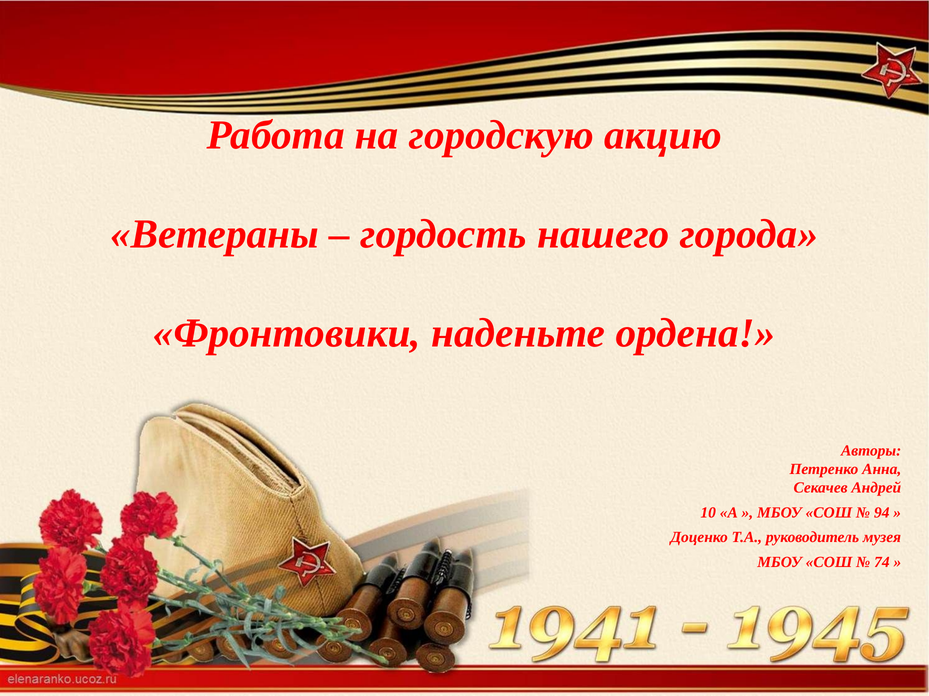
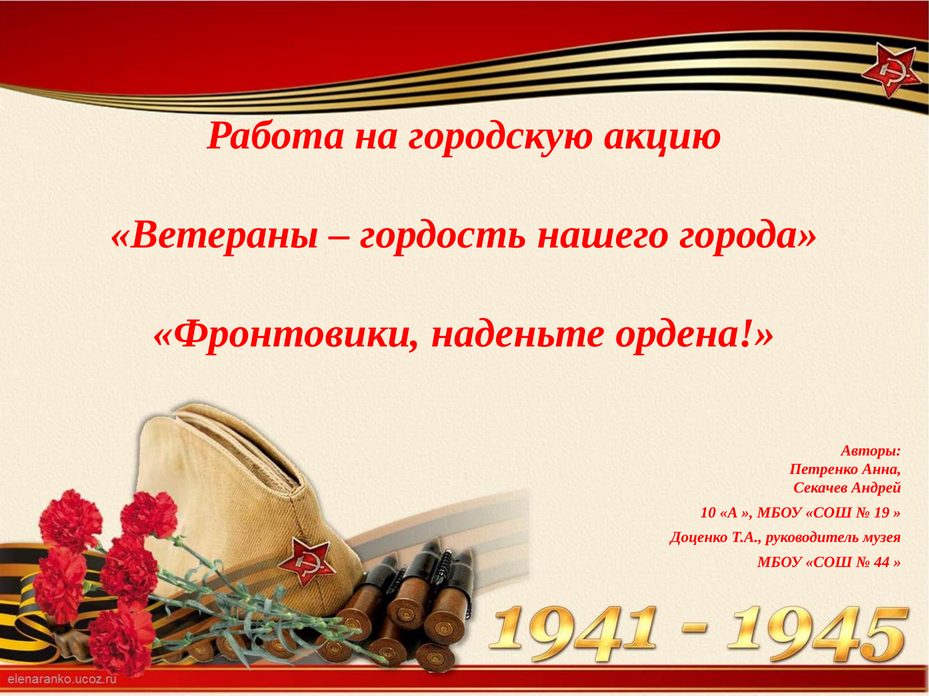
94: 94 -> 19
74: 74 -> 44
